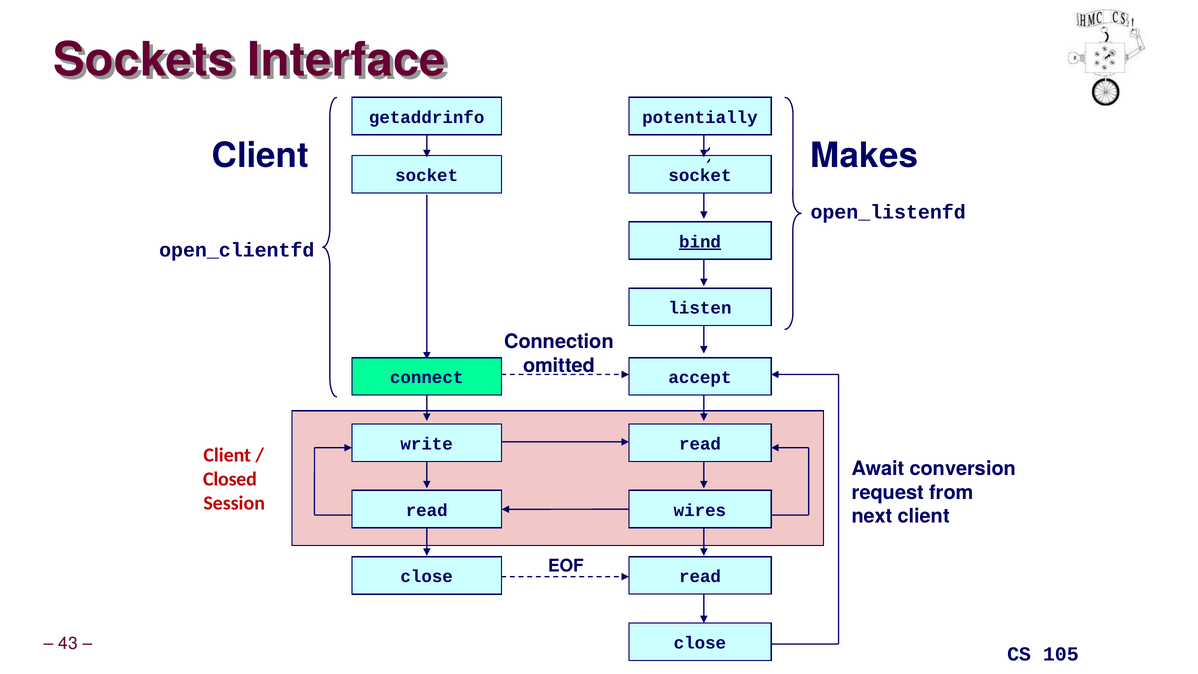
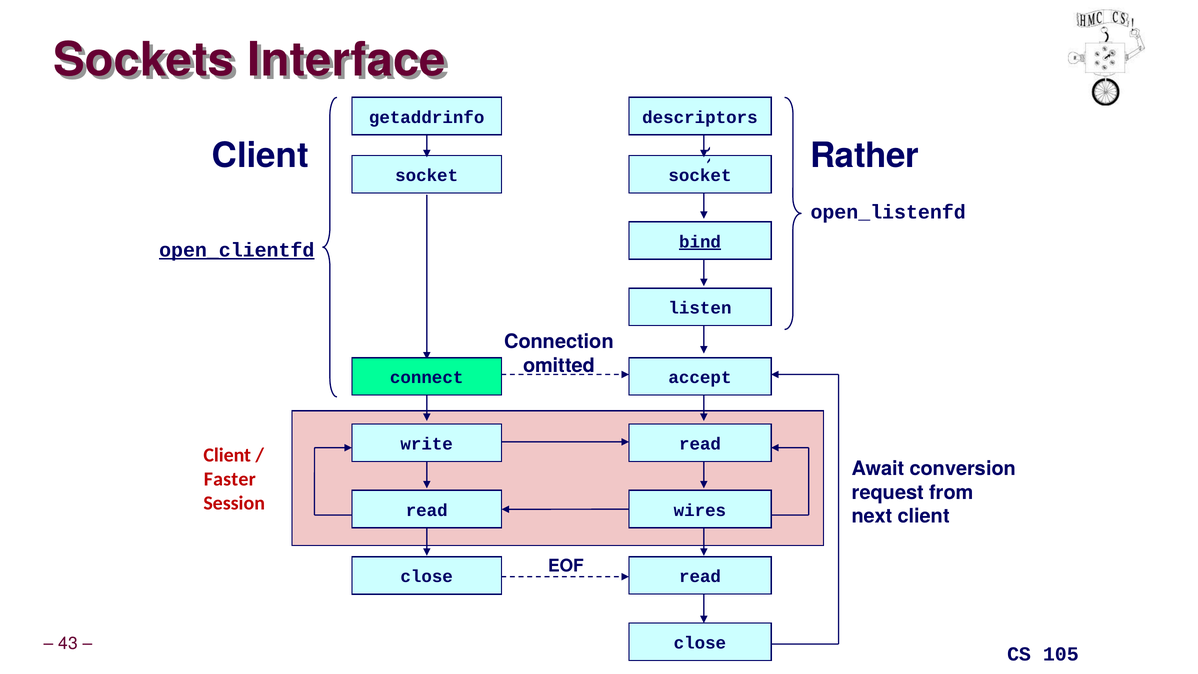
potentially: potentially -> descriptors
Makes: Makes -> Rather
open_clientfd underline: none -> present
Closed: Closed -> Faster
